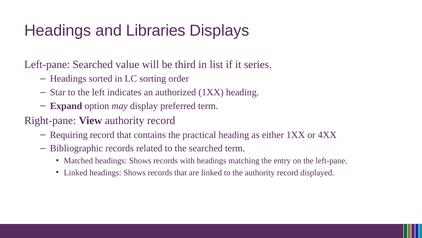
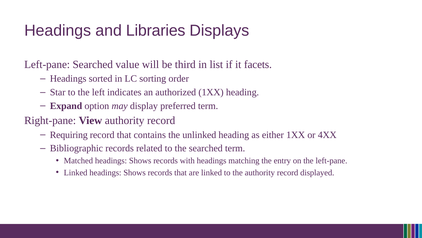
series: series -> facets
practical: practical -> unlinked
